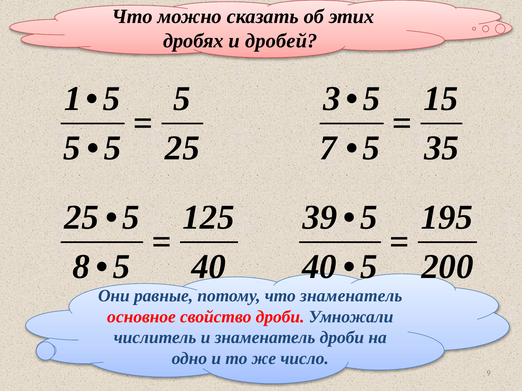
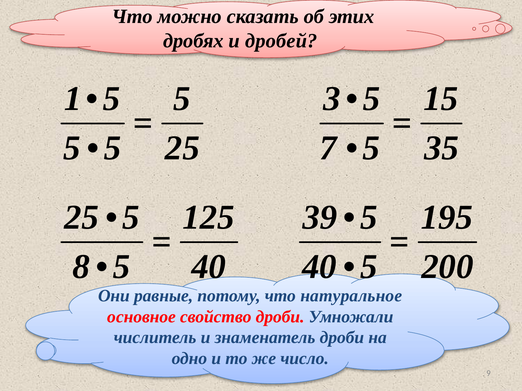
что знаменатель: знаменатель -> натуральное
